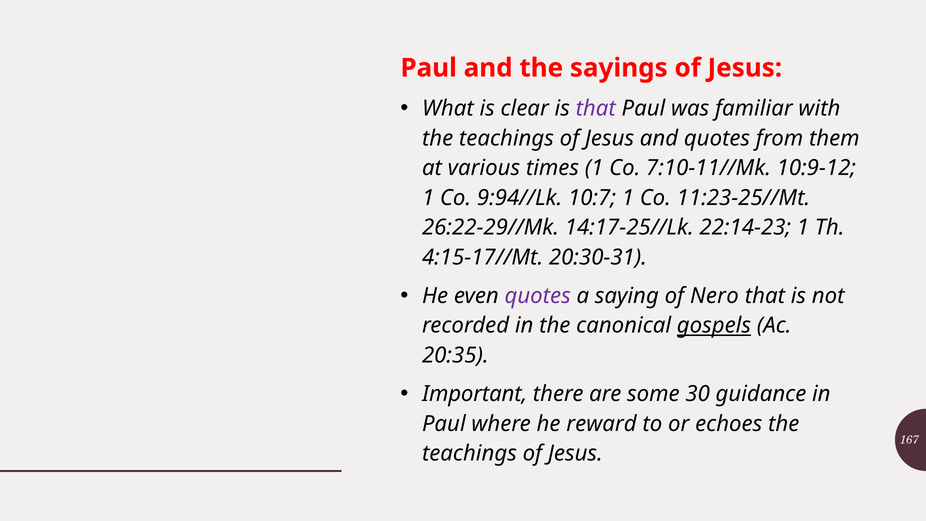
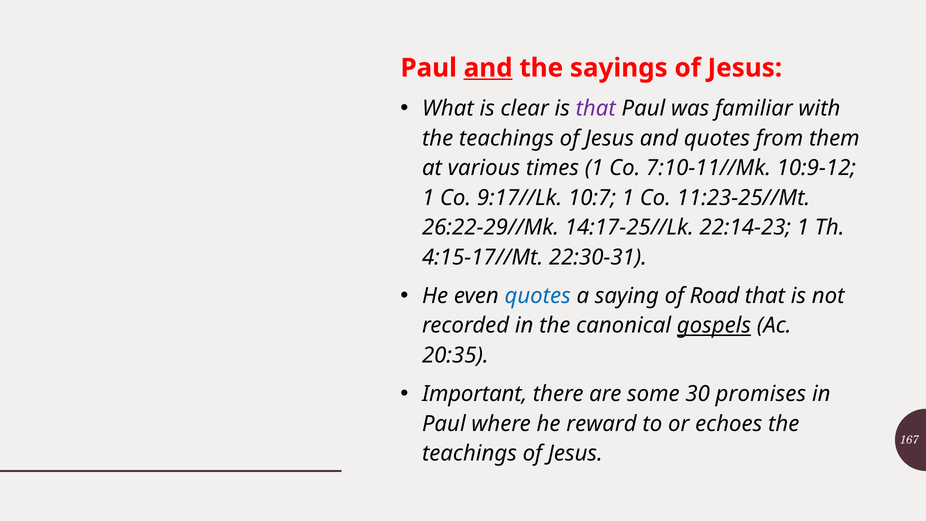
and at (488, 68) underline: none -> present
9:94//Lk: 9:94//Lk -> 9:17//Lk
20:30-31: 20:30-31 -> 22:30-31
quotes at (538, 296) colour: purple -> blue
Nero: Nero -> Road
guidance: guidance -> promises
